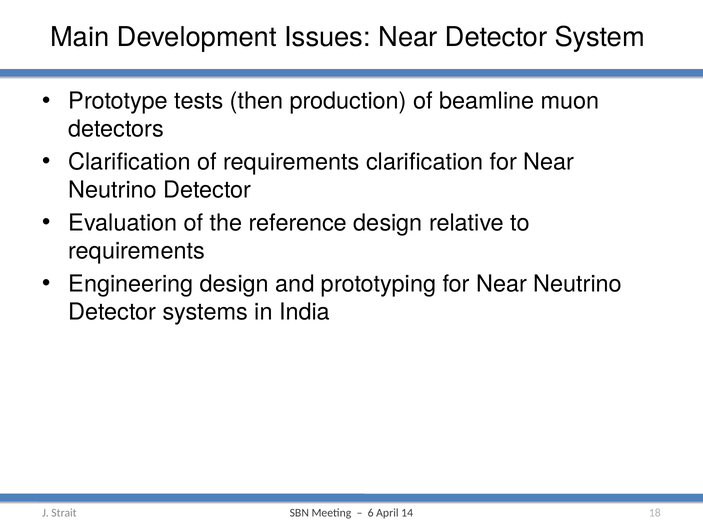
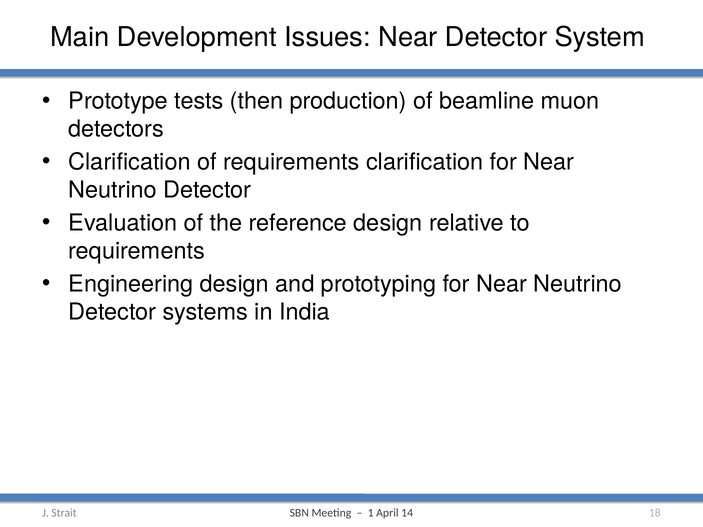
6: 6 -> 1
